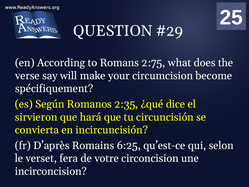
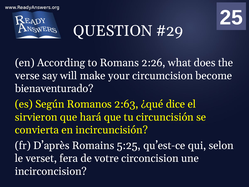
2:75: 2:75 -> 2:26
spécifiquement: spécifiquement -> bienaventurado
2:35: 2:35 -> 2:63
6:25: 6:25 -> 5:25
